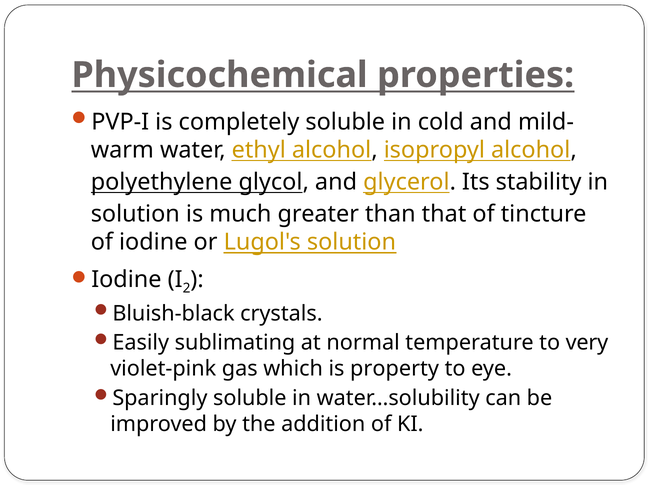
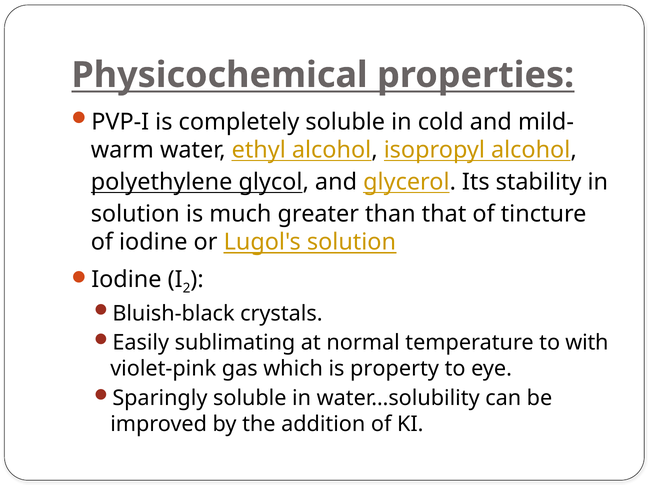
very: very -> with
